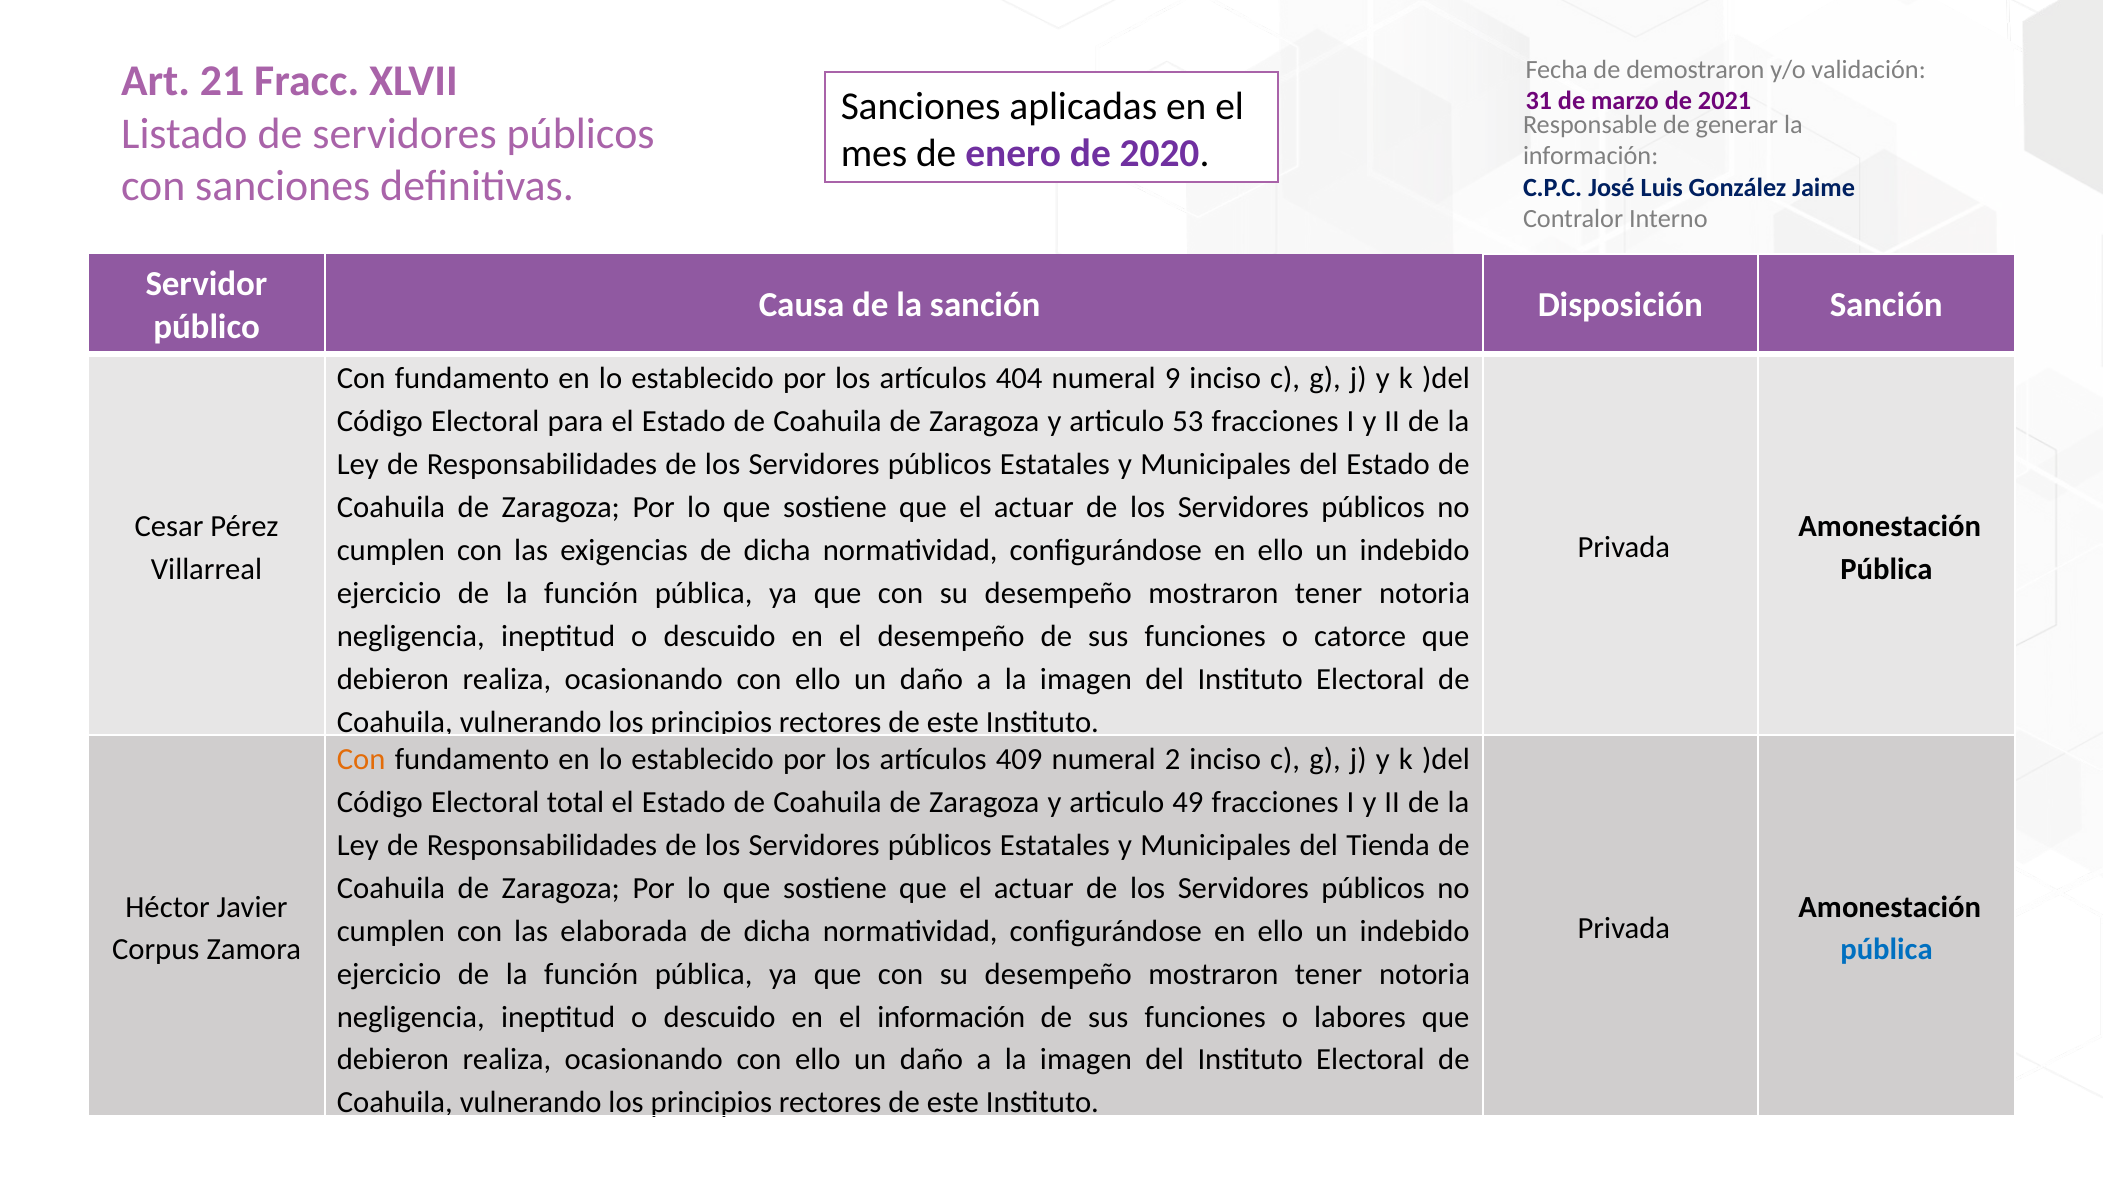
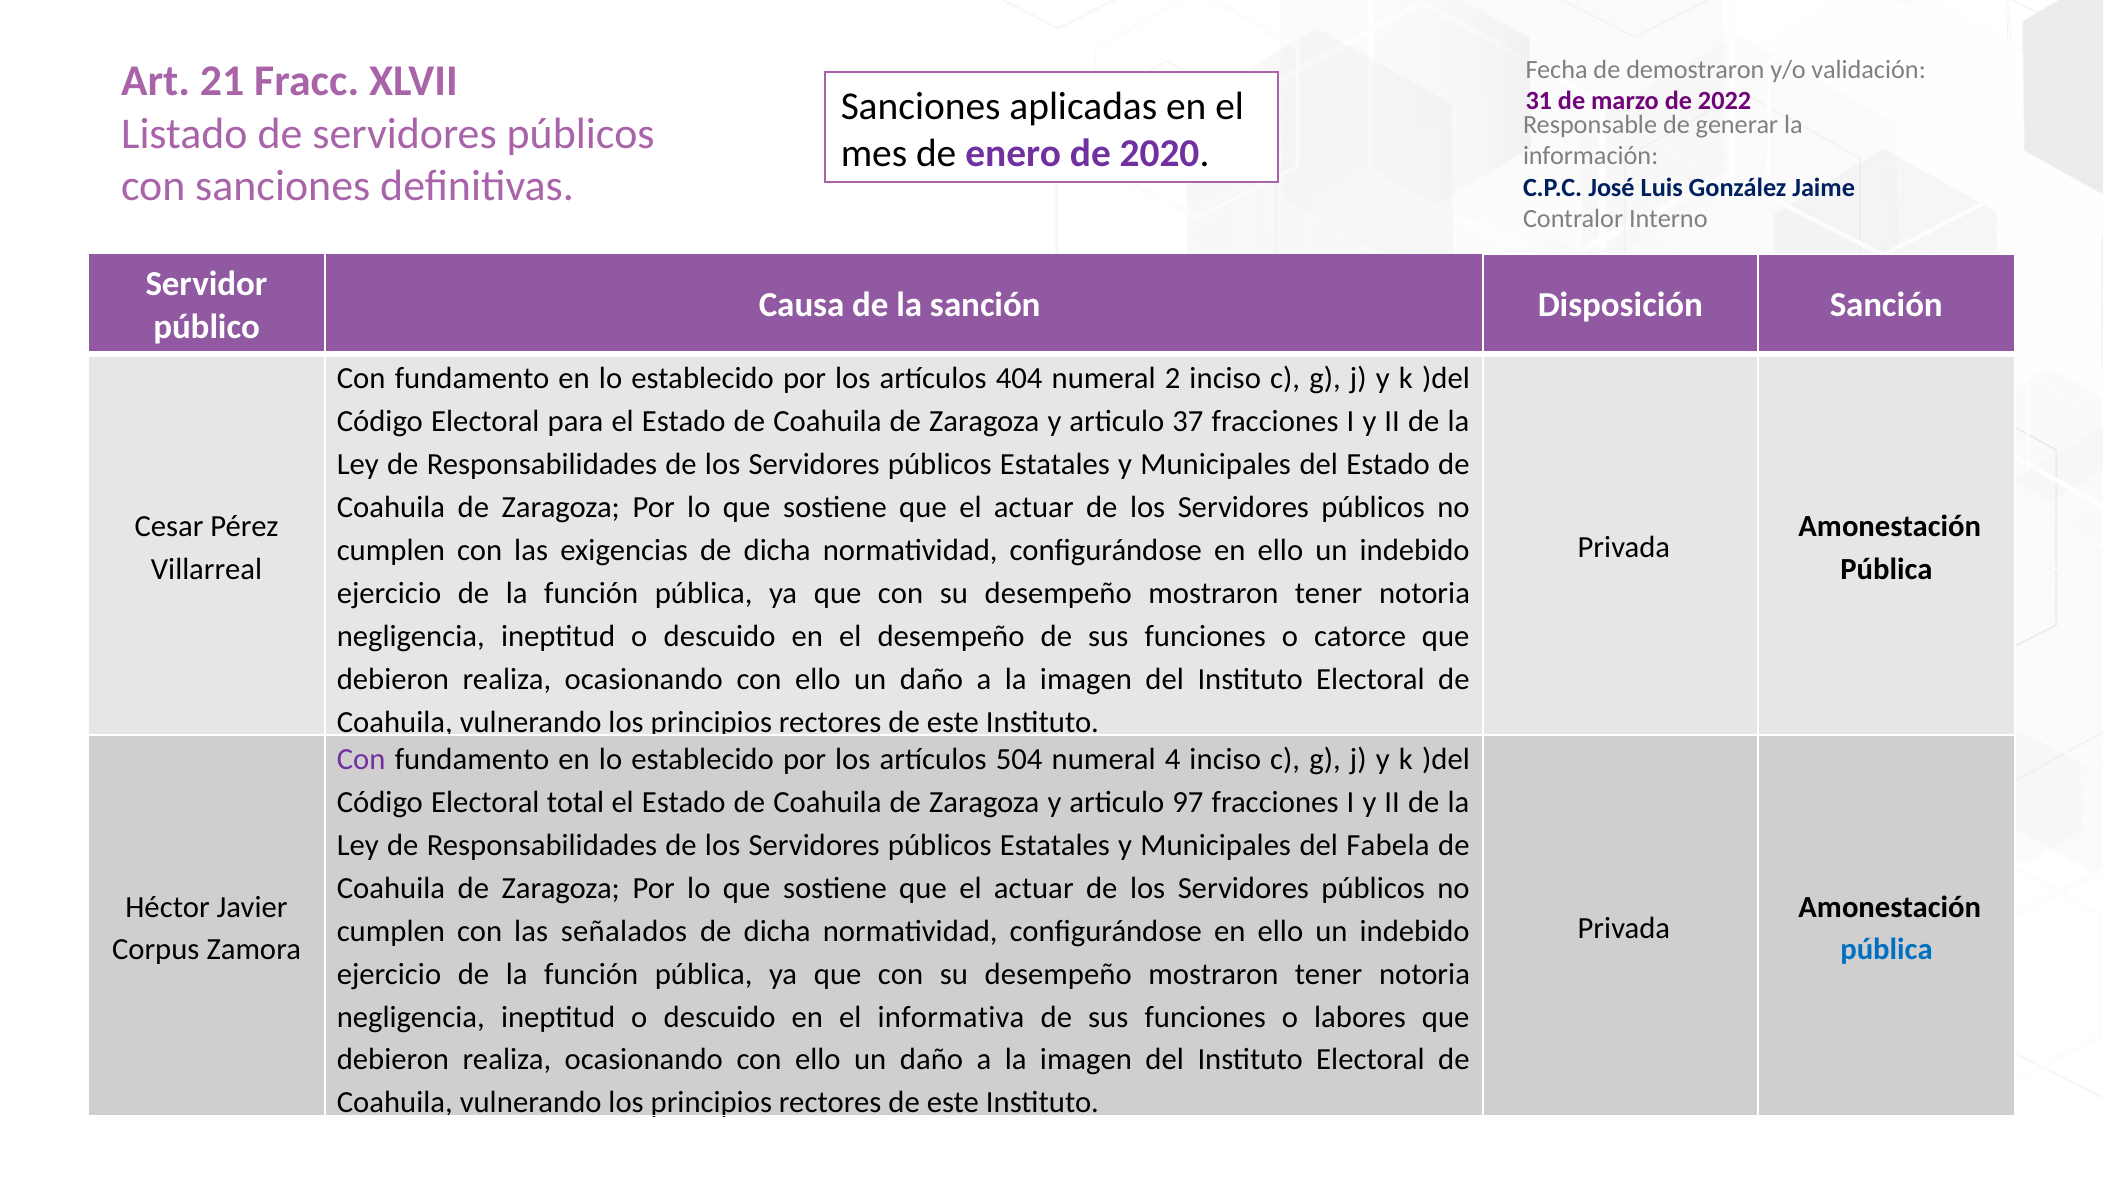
2021: 2021 -> 2022
9: 9 -> 2
53: 53 -> 37
Con at (361, 759) colour: orange -> purple
409: 409 -> 504
2: 2 -> 4
49: 49 -> 97
Tienda: Tienda -> Fabela
elaborada: elaborada -> señalados
el información: información -> informativa
